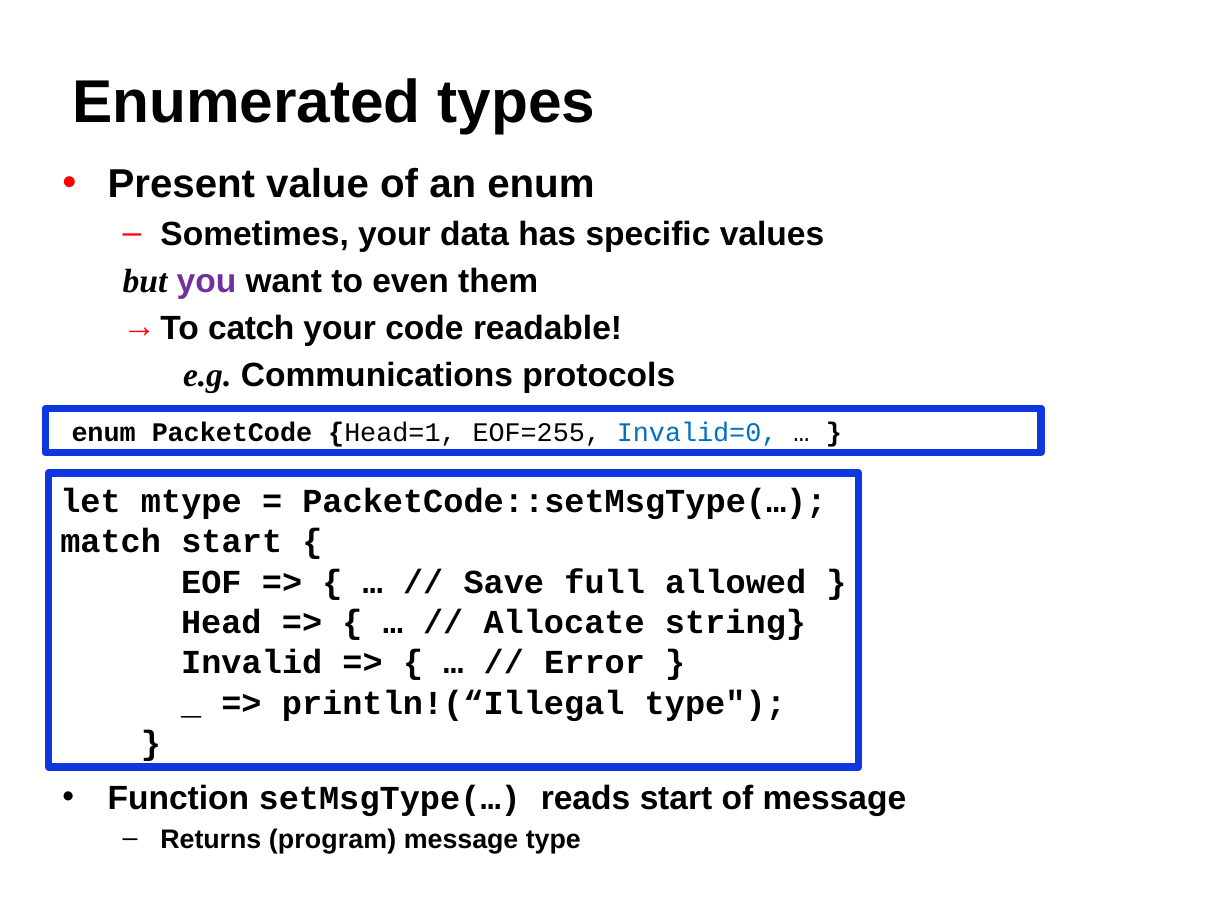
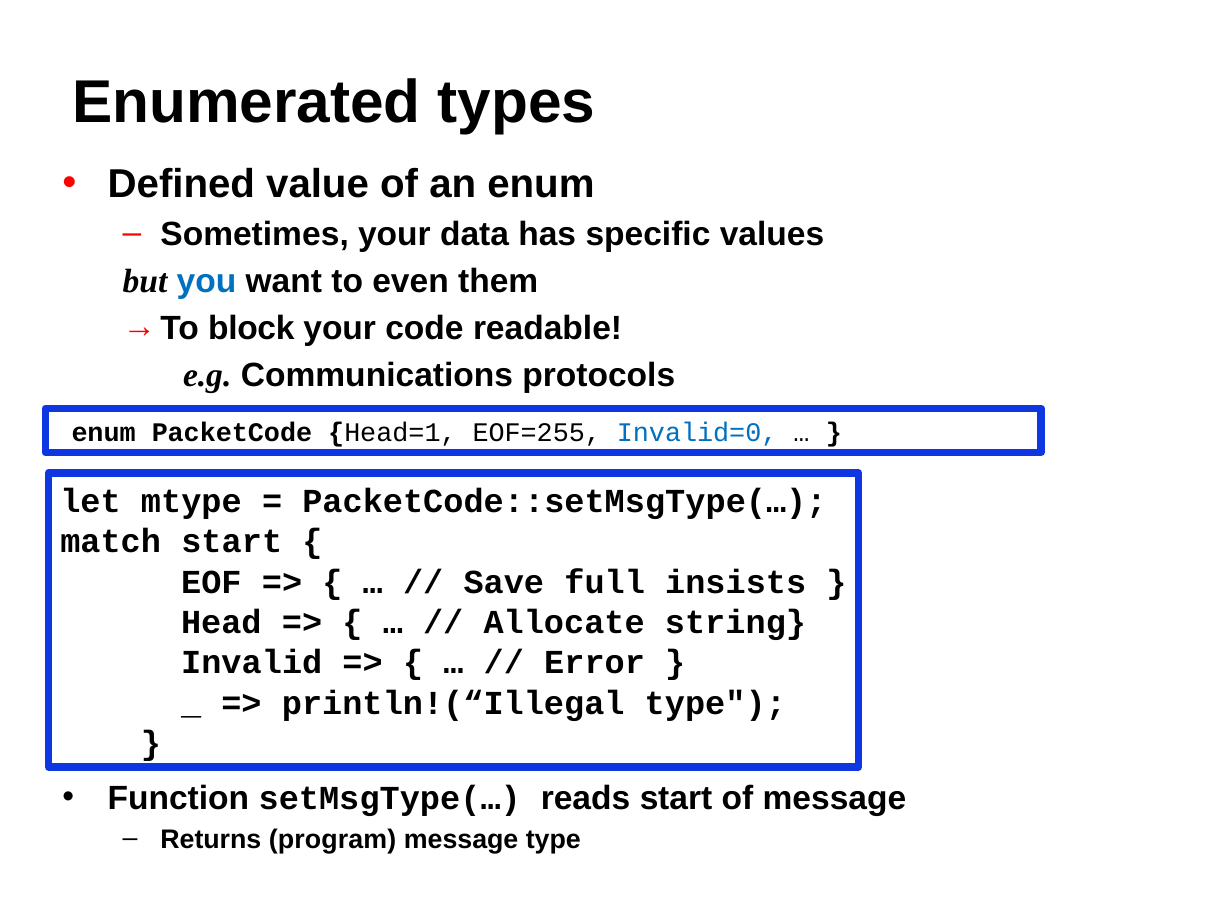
Present: Present -> Defined
you colour: purple -> blue
catch: catch -> block
allowed: allowed -> insists
